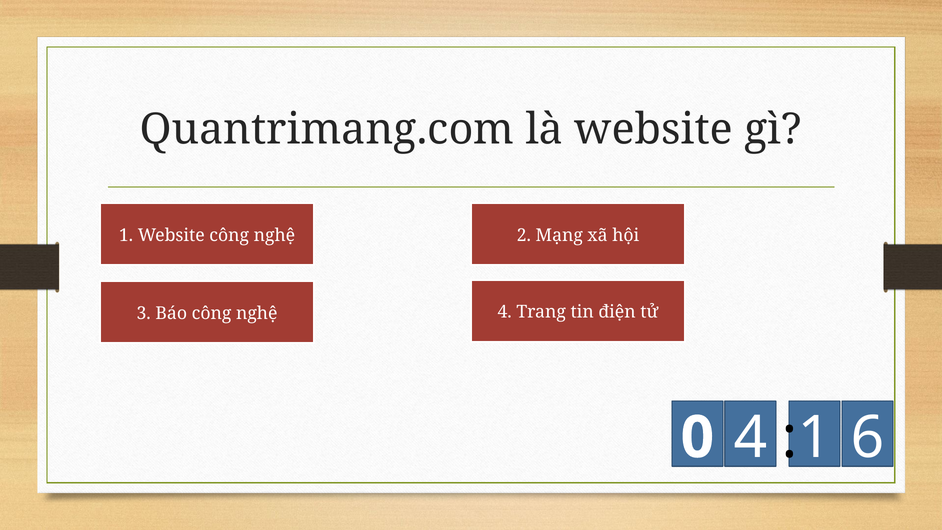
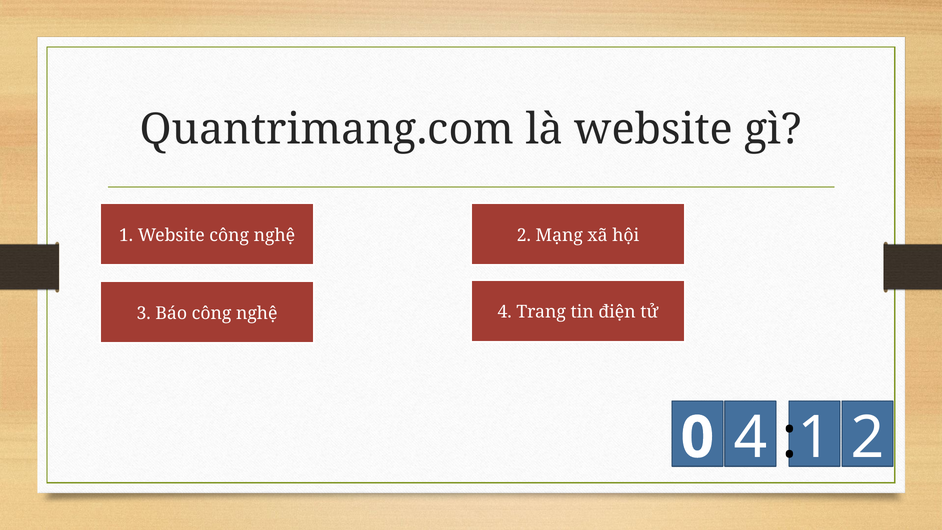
4 6: 6 -> 2
